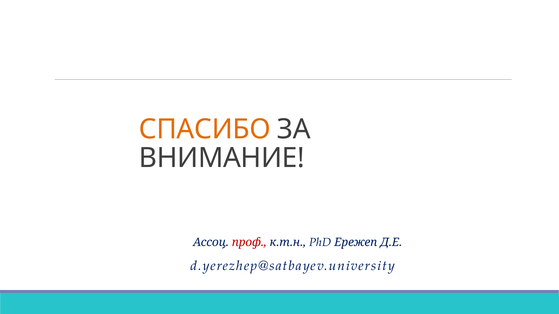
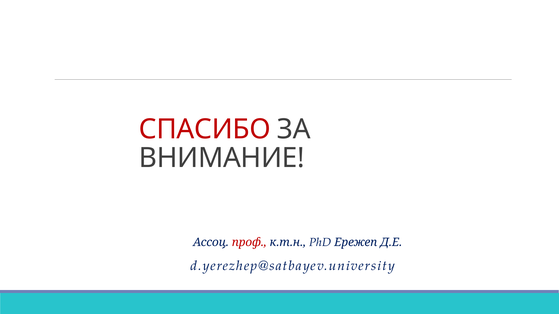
СПАСИБО colour: orange -> red
